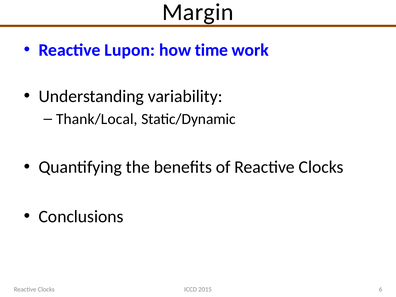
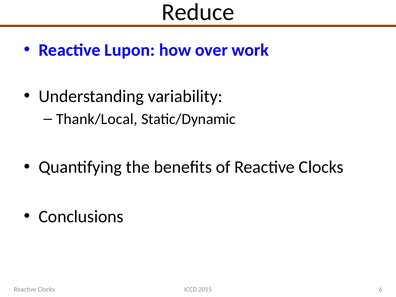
Margin: Margin -> Reduce
time: time -> over
